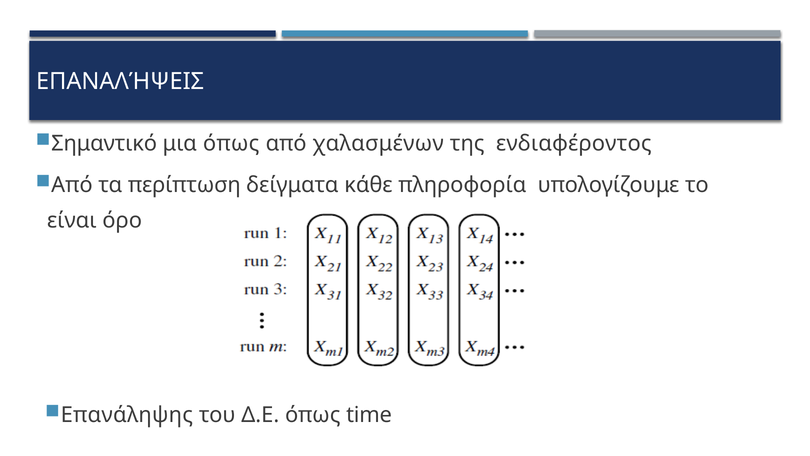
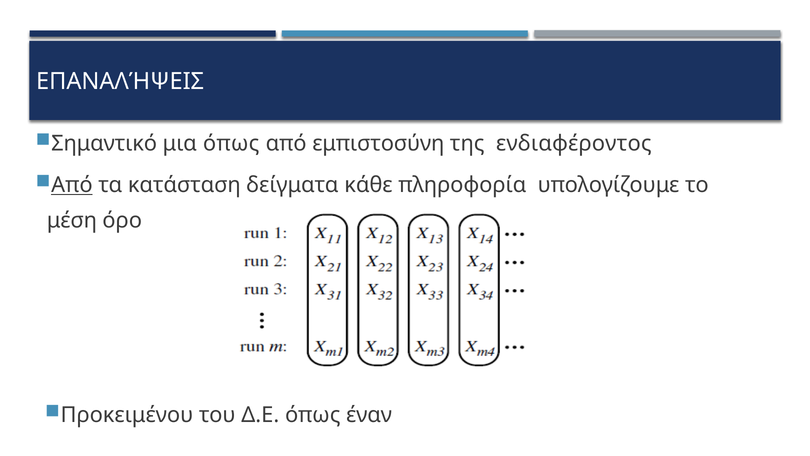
χαλασμένων: χαλασμένων -> εμπιστοσύνη
Από at (72, 185) underline: none -> present
περίπτωση: περίπτωση -> κατάσταση
είναι: είναι -> μέση
Επανάληψης: Επανάληψης -> Προκειμένου
time: time -> έναν
